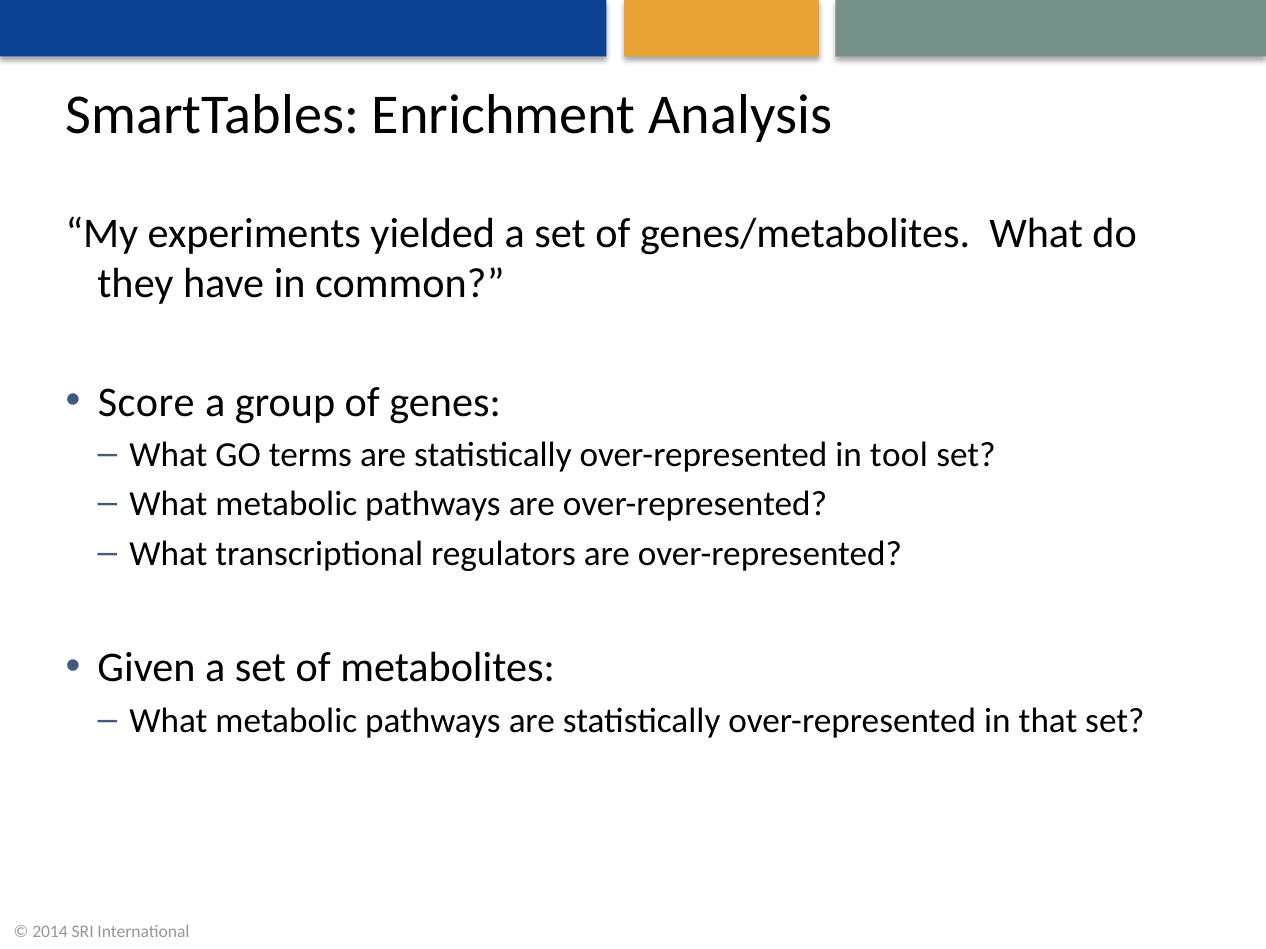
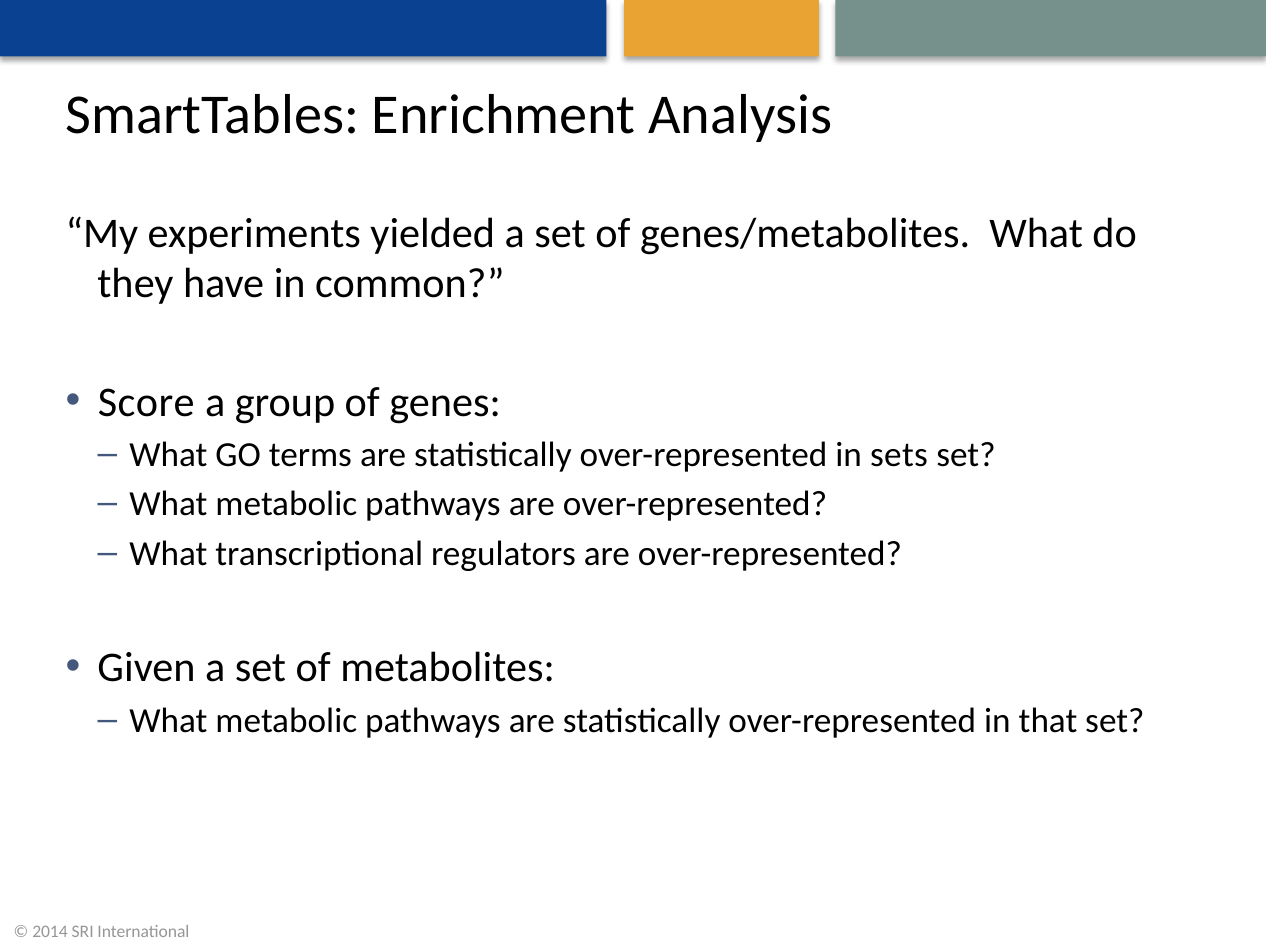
tool: tool -> sets
